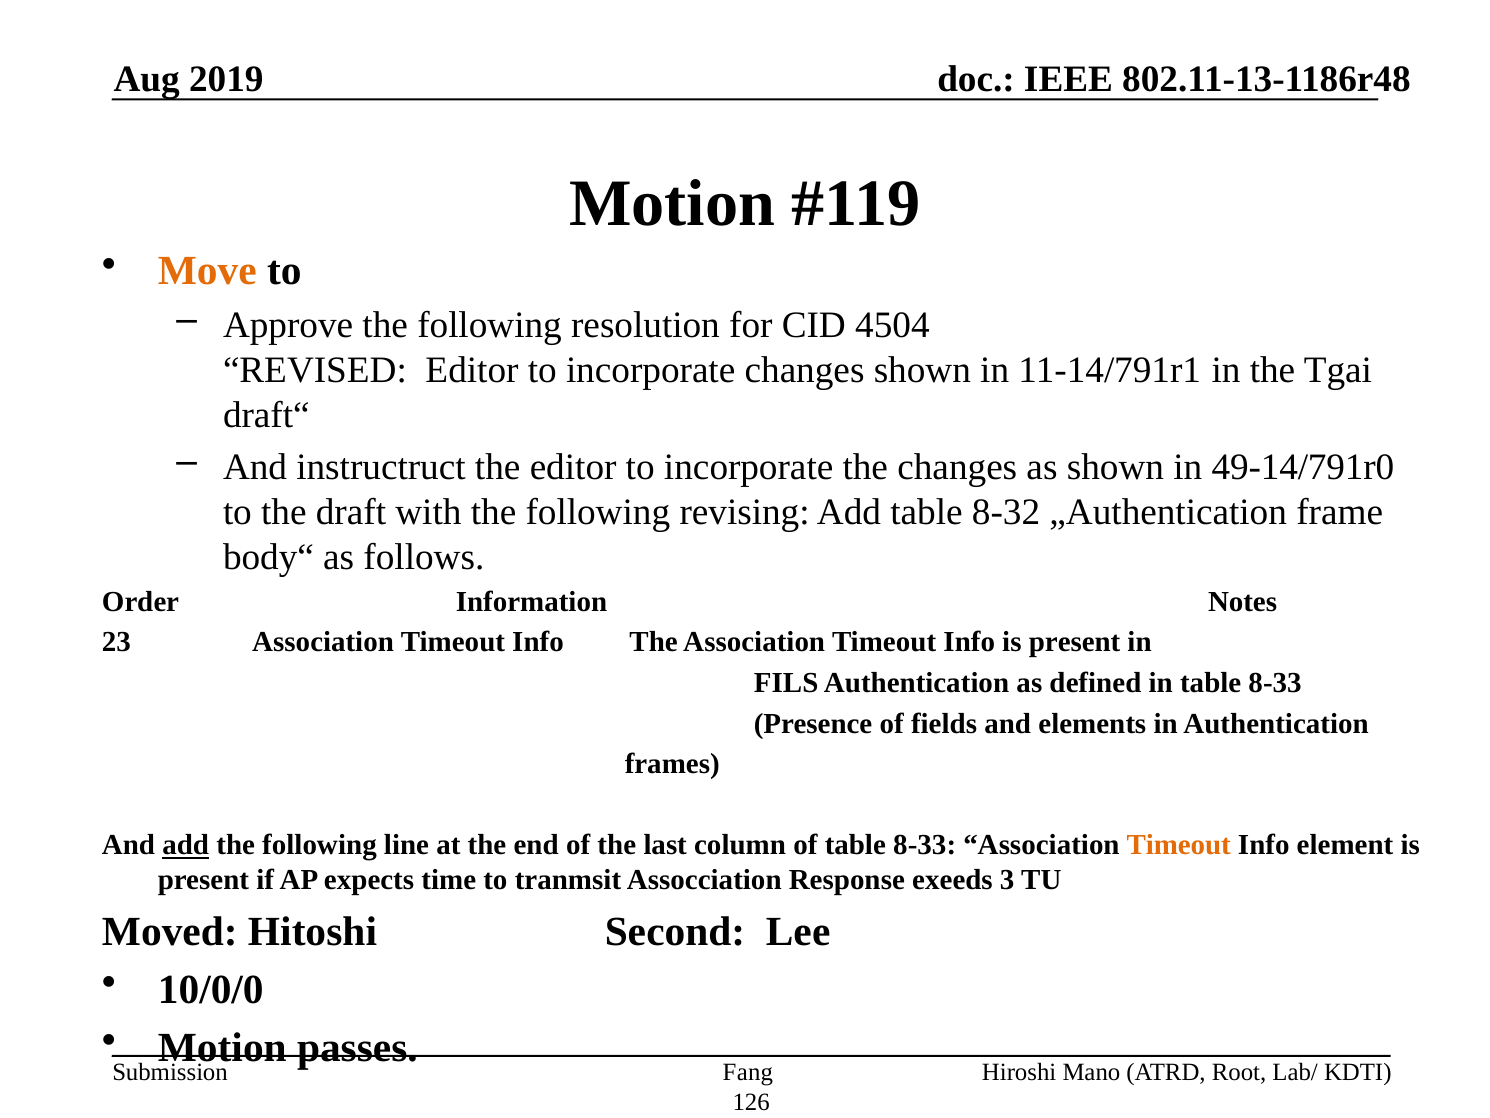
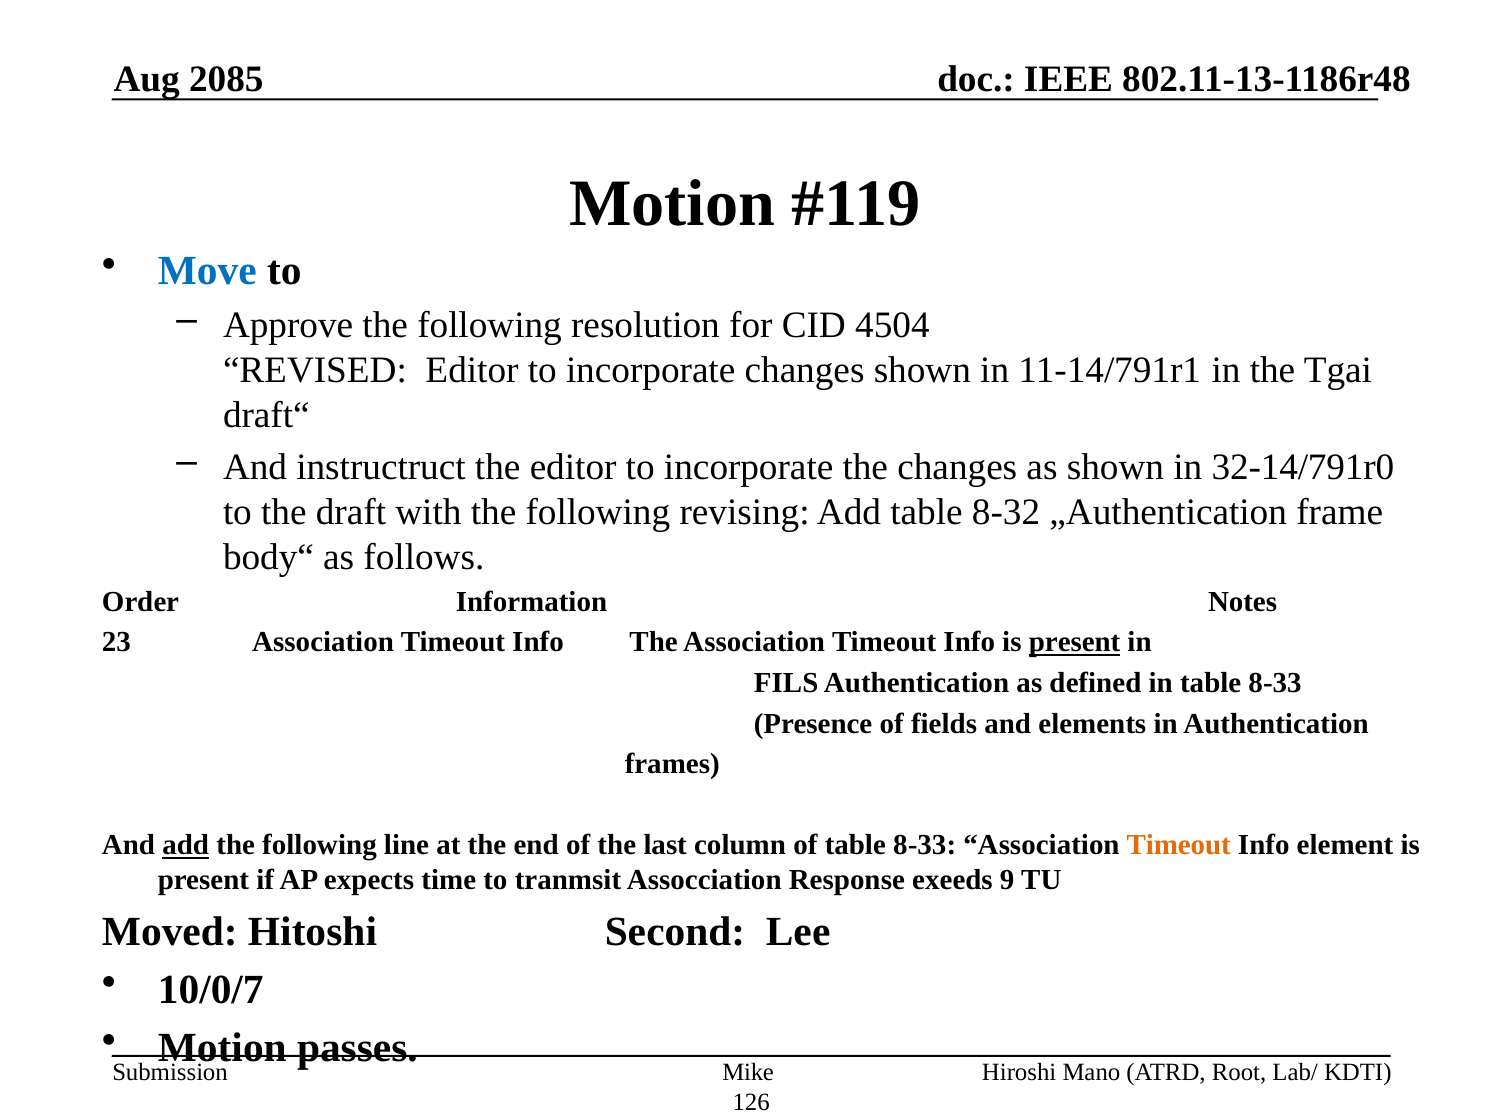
2019: 2019 -> 2085
Move colour: orange -> blue
49-14/791r0: 49-14/791r0 -> 32-14/791r0
present at (1075, 642) underline: none -> present
3: 3 -> 9
10/0/0: 10/0/0 -> 10/0/7
Fang: Fang -> Mike
